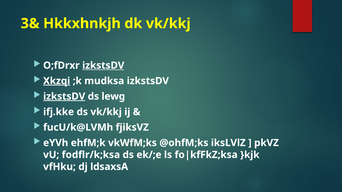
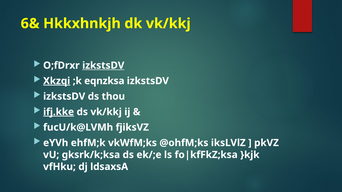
3&: 3& -> 6&
mudksa: mudksa -> eqnzksa
izkstsDV at (64, 97) underline: present -> none
lewg: lewg -> thou
ifj.kke underline: none -> present
fodflr/k;ksa: fodflr/k;ksa -> gksrk/k;ksa
